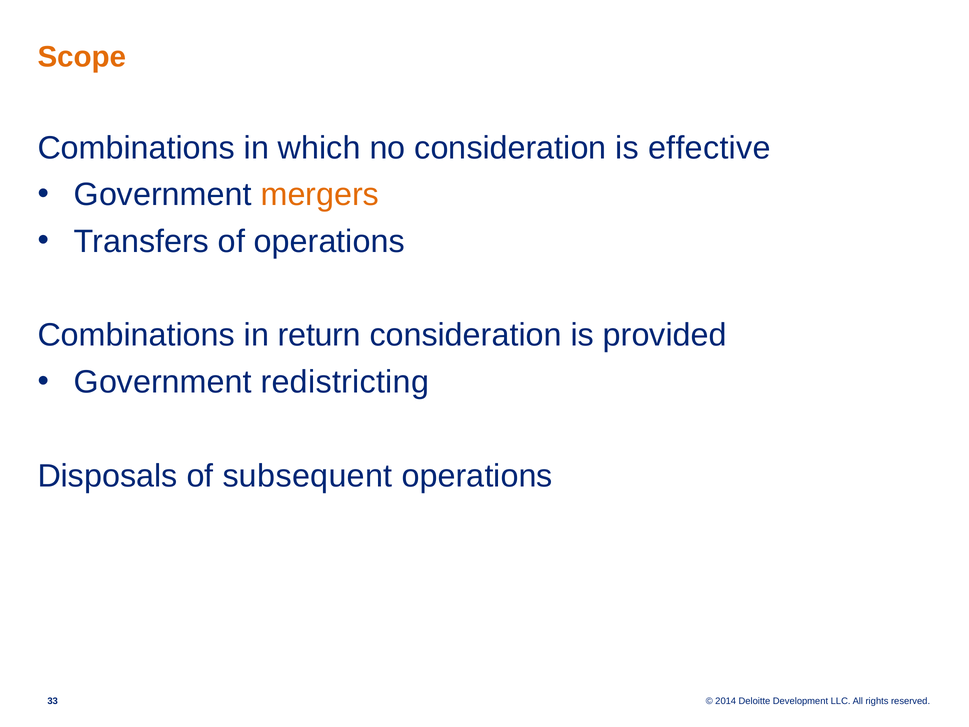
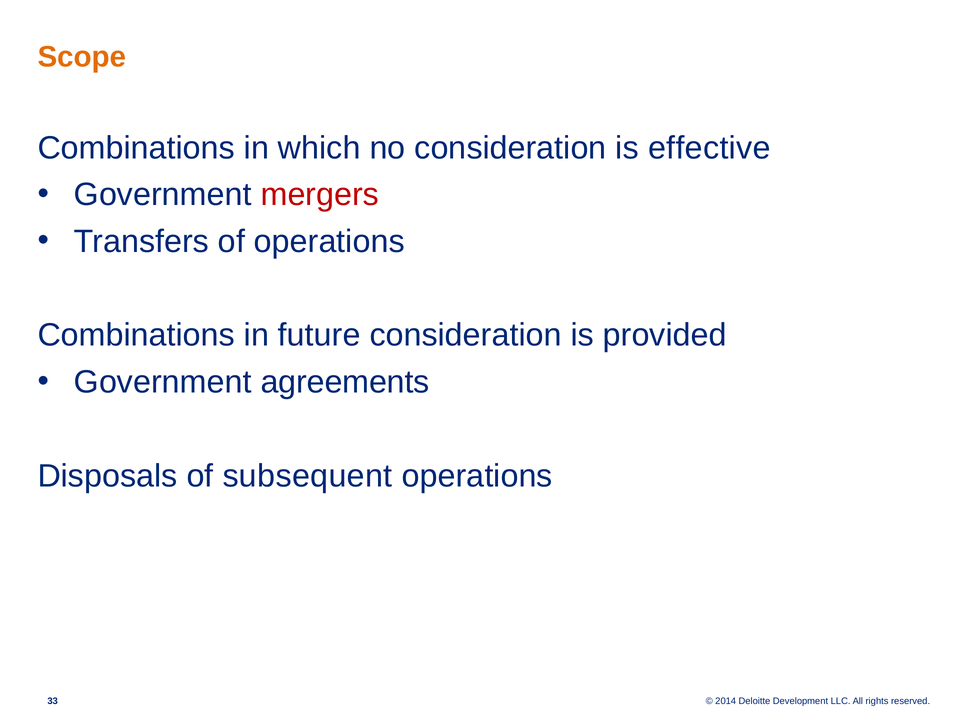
mergers colour: orange -> red
return: return -> future
redistricting: redistricting -> agreements
